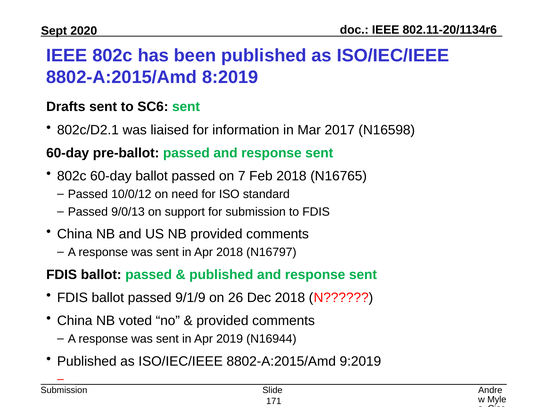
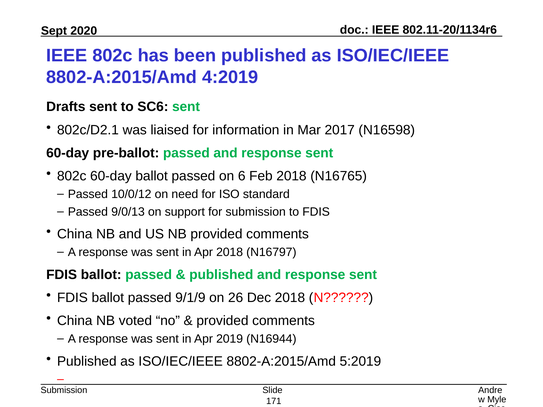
8:2019: 8:2019 -> 4:2019
7: 7 -> 6
9:2019: 9:2019 -> 5:2019
